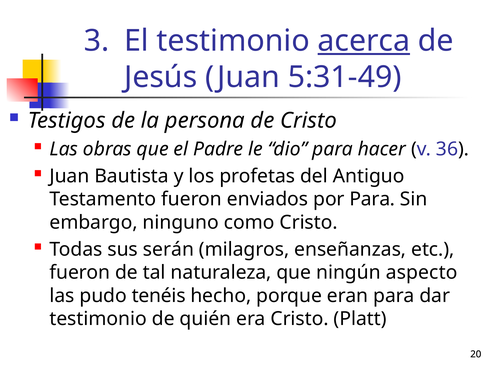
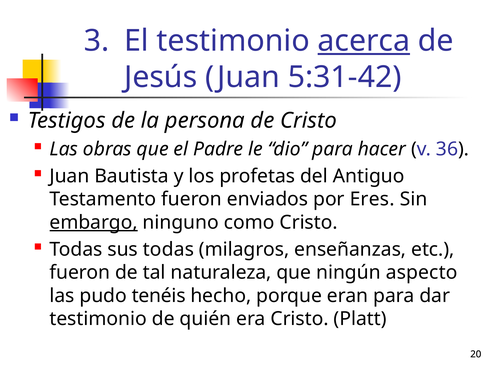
5:31-49: 5:31-49 -> 5:31-42
por Para: Para -> Eres
embargo underline: none -> present
sus serán: serán -> todas
